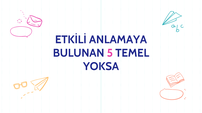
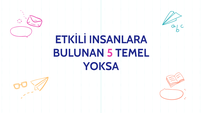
ANLAMAYA: ANLAMAYA -> INSANLARA
